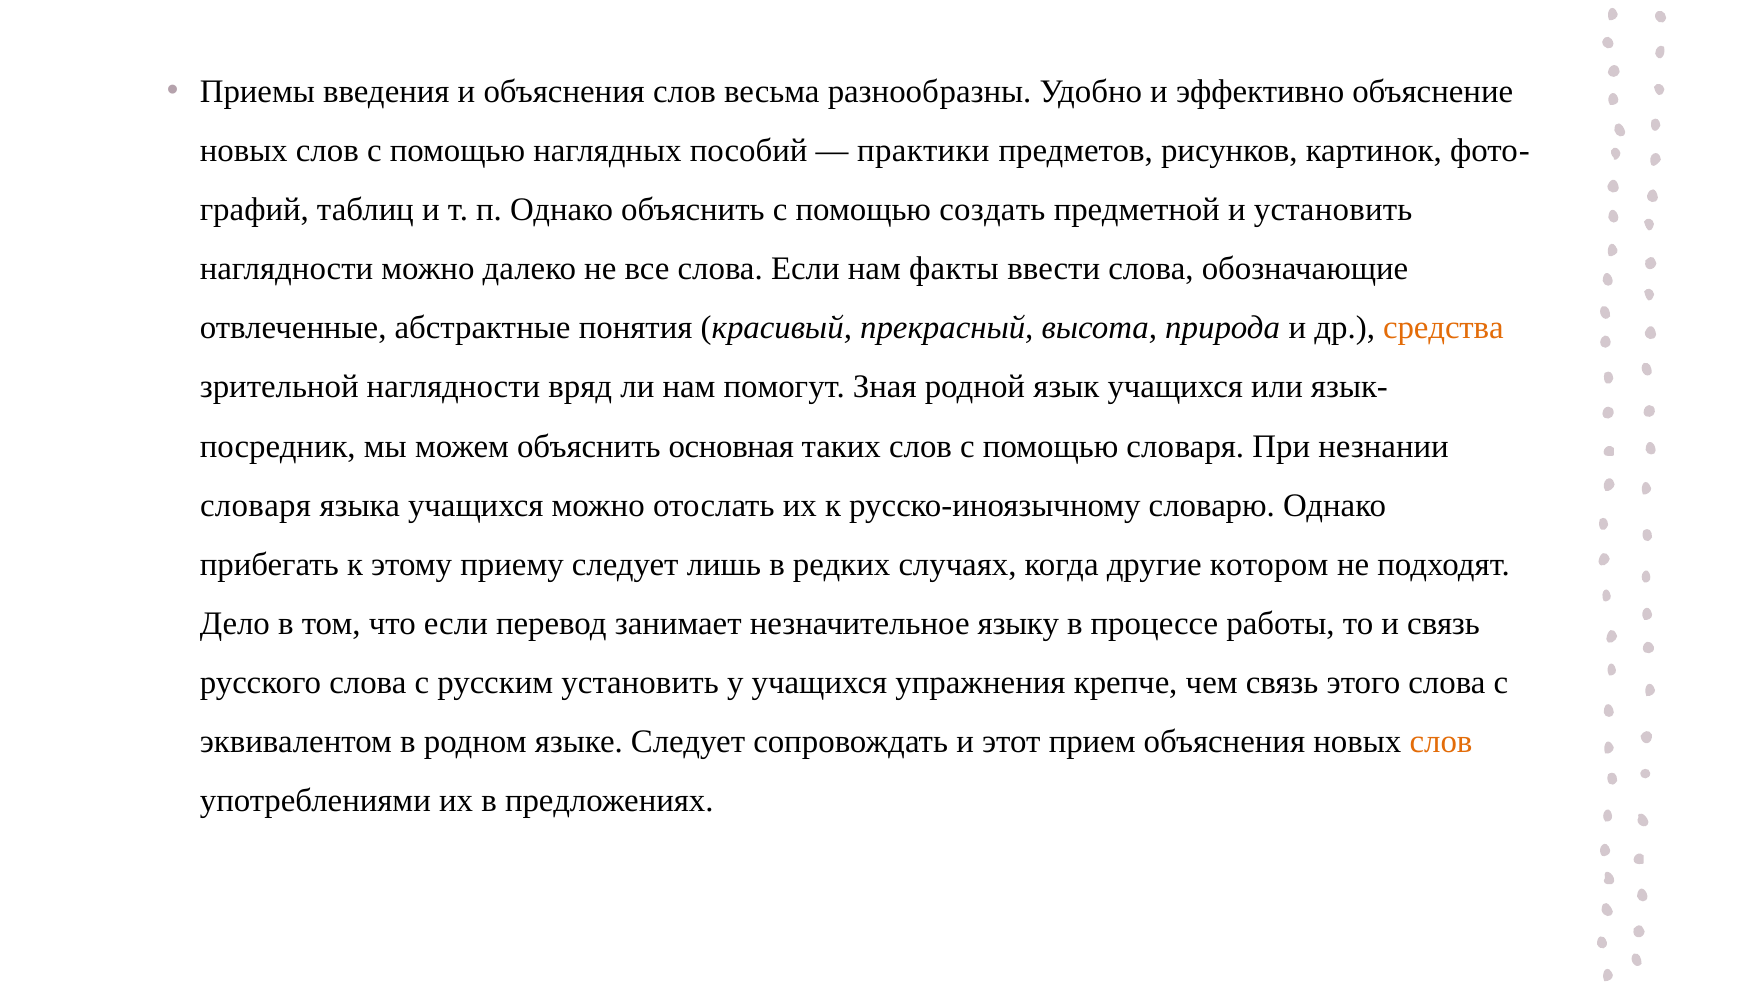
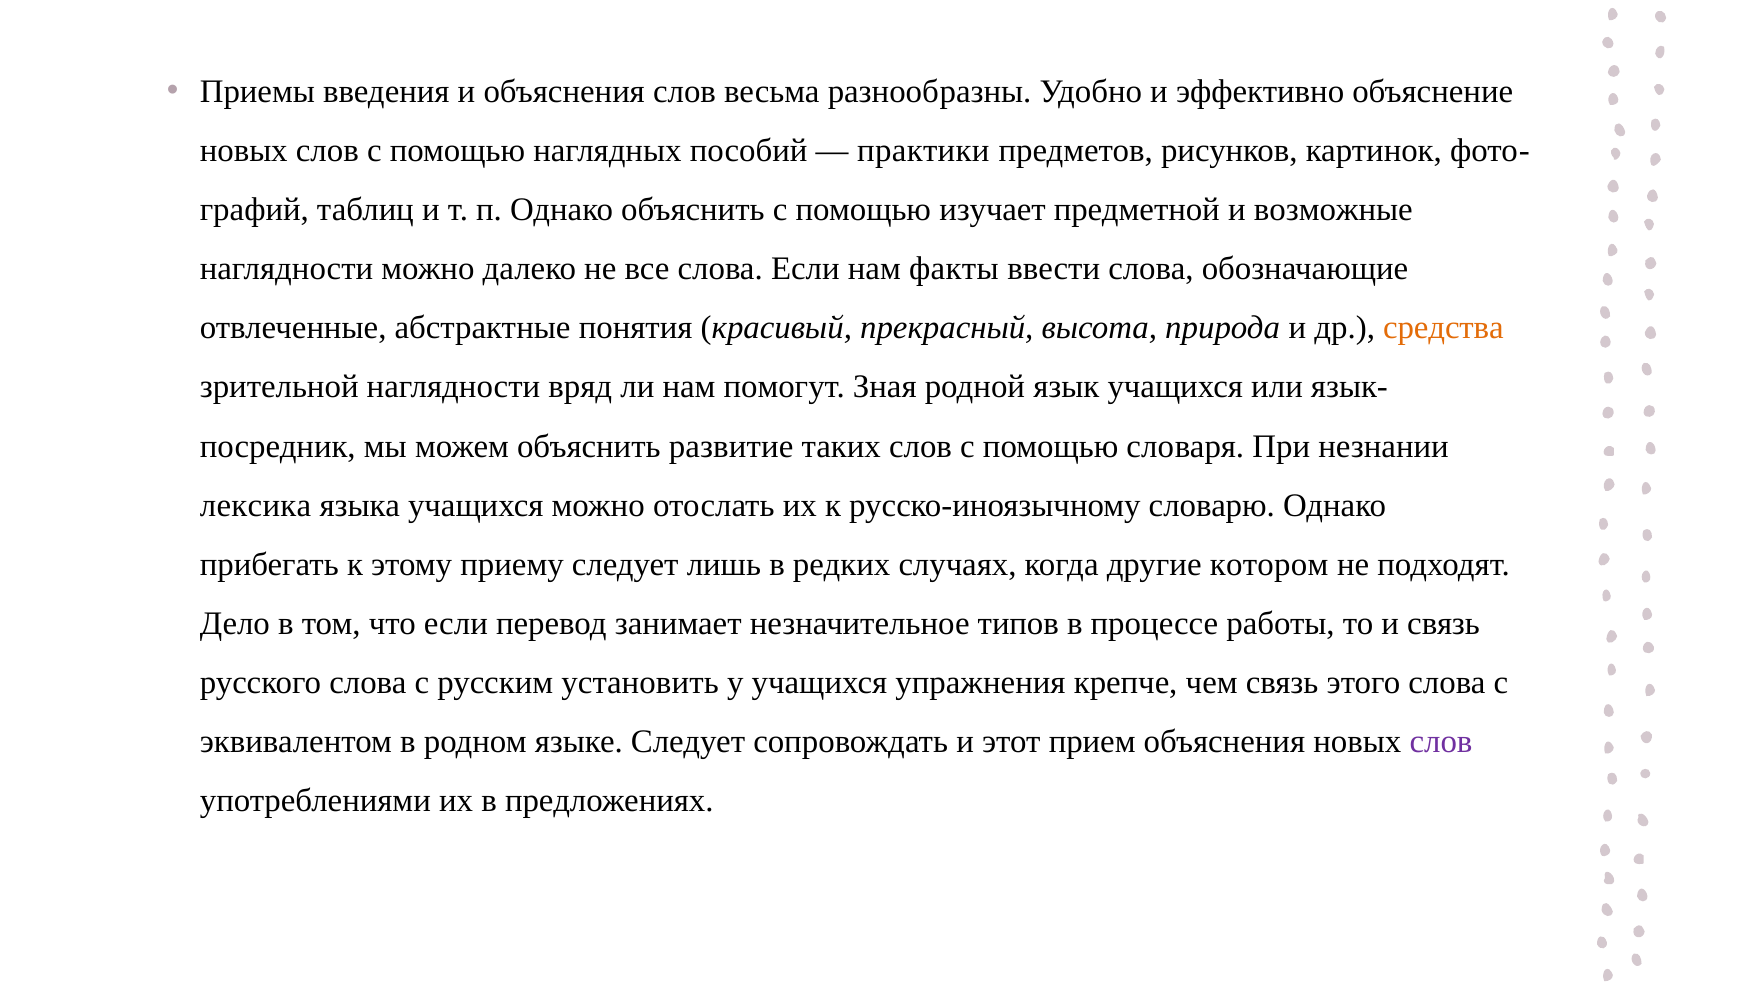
создать: создать -> изучает
и установить: установить -> возможные
основная: основная -> развитие
словаря: словаря -> лексика
языку: языку -> типов
слов at (1441, 742) colour: orange -> purple
